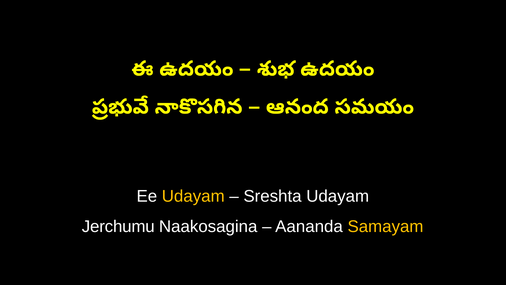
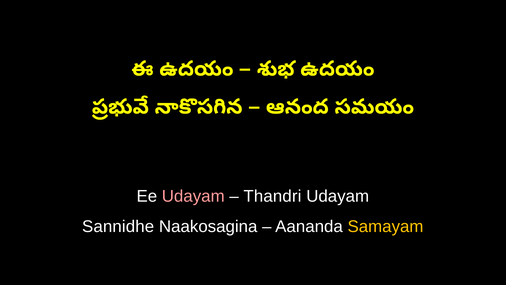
Udayam at (193, 196) colour: yellow -> pink
Sreshta: Sreshta -> Thandri
Jerchumu: Jerchumu -> Sannidhe
